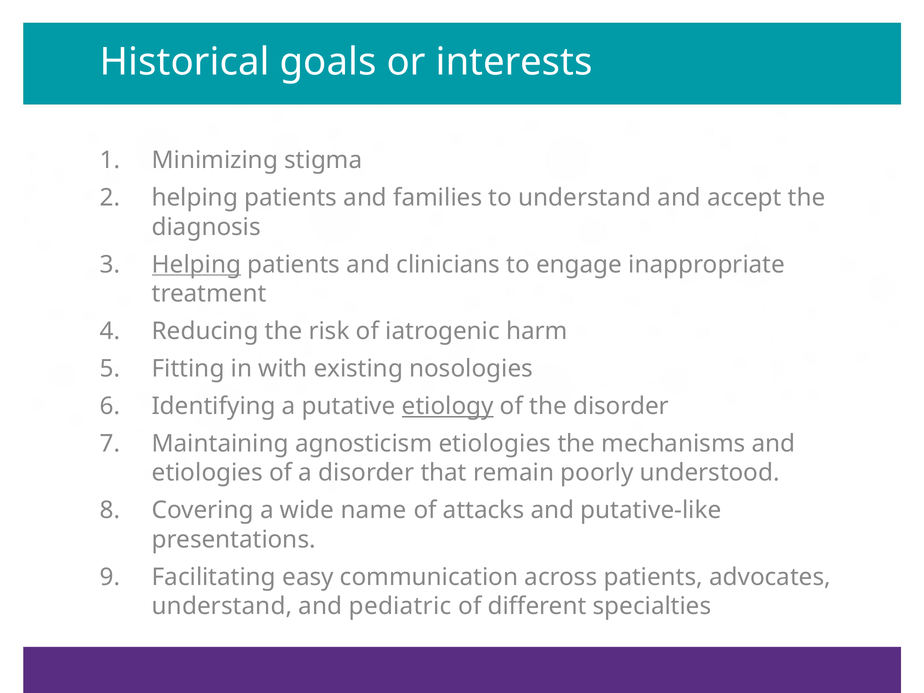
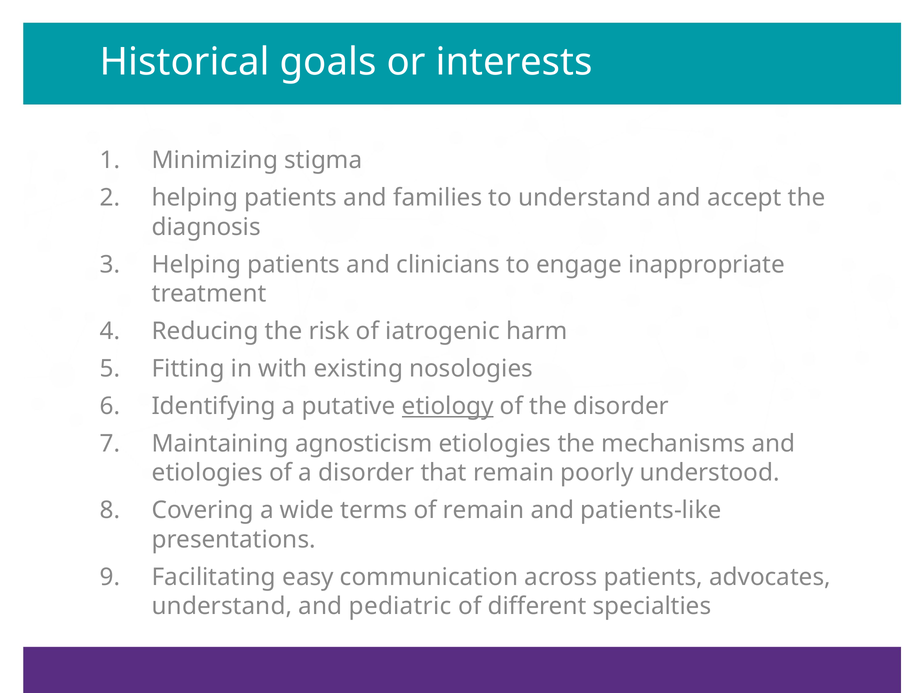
Helping at (196, 265) underline: present -> none
name: name -> terms
of attacks: attacks -> remain
putative-like: putative-like -> patients-like
